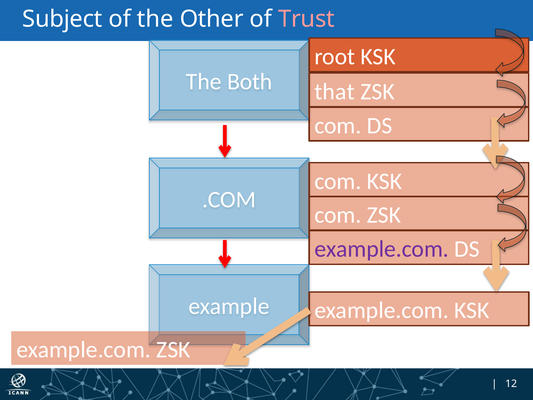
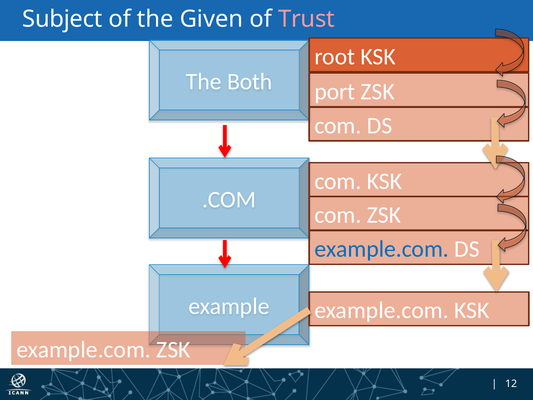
Other: Other -> Given
that: that -> port
example.com at (382, 249) colour: purple -> blue
